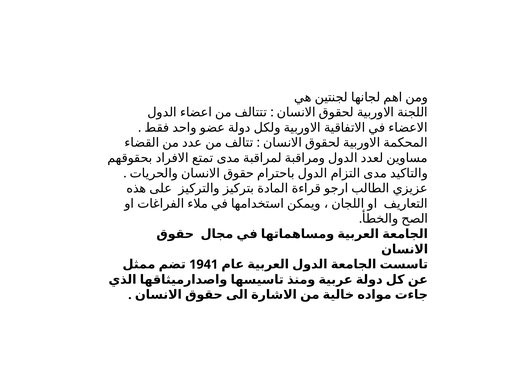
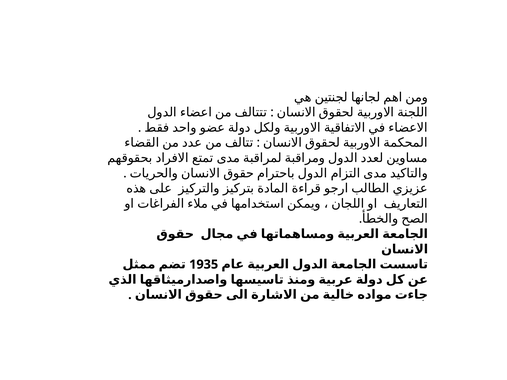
1941: 1941 -> 1935
